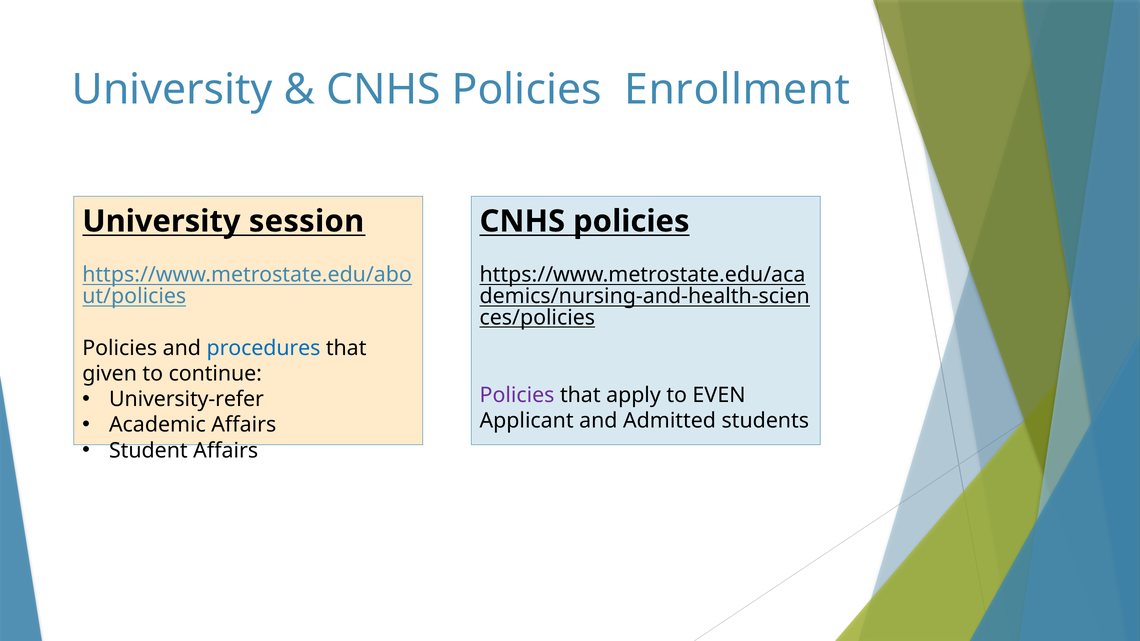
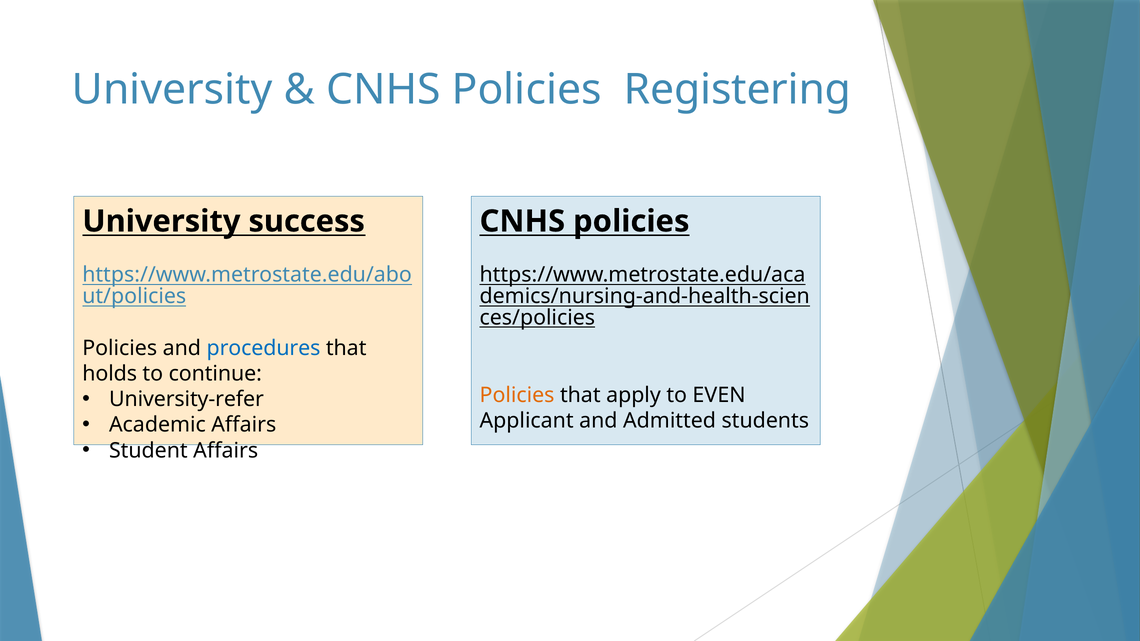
Enrollment: Enrollment -> Registering
session: session -> success
given: given -> holds
Policies at (517, 395) colour: purple -> orange
